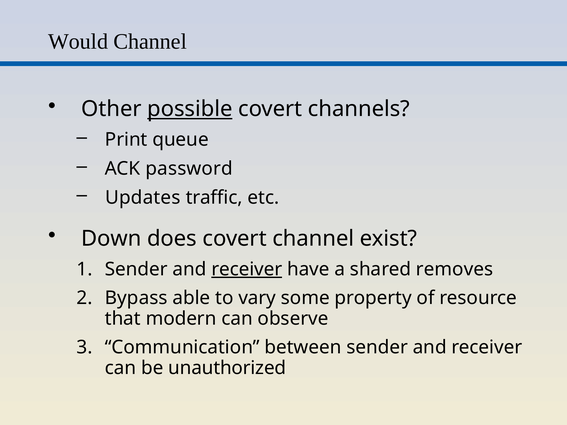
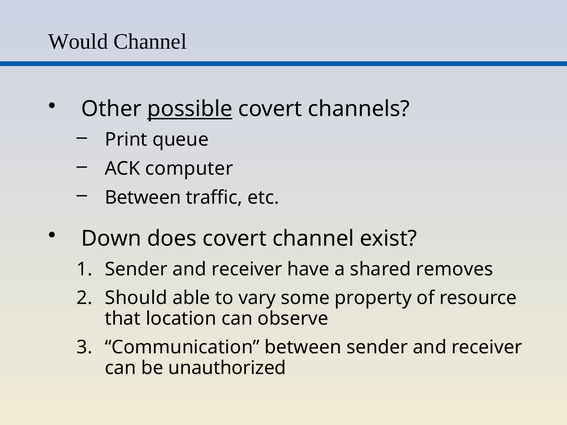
password: password -> computer
Updates at (143, 198): Updates -> Between
receiver at (247, 269) underline: present -> none
Bypass: Bypass -> Should
modern: modern -> location
